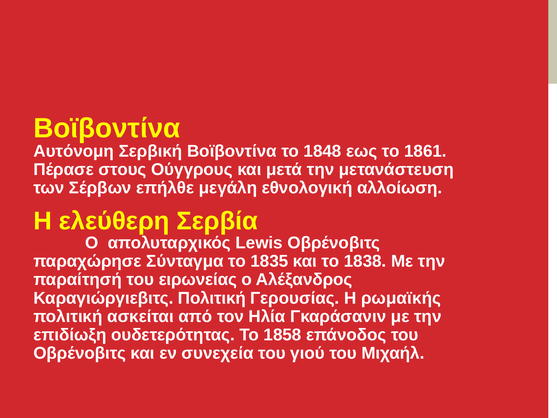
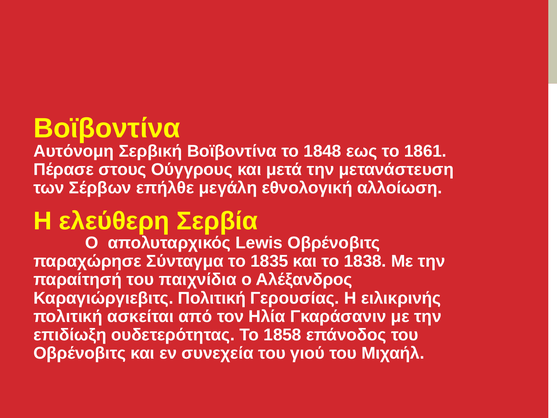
ειρωνείας: ειρωνείας -> παιχνίδια
ρωμαϊκής: ρωμαϊκής -> ειλικρινής
